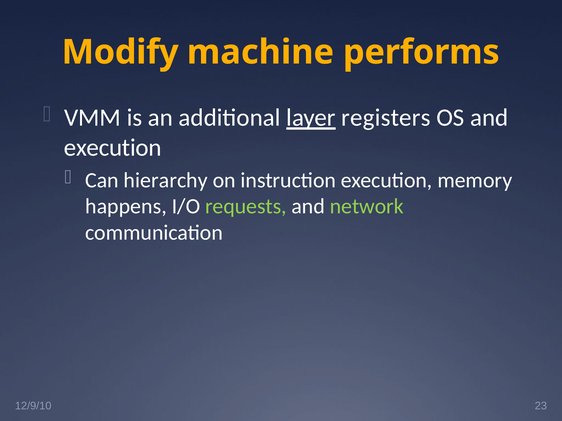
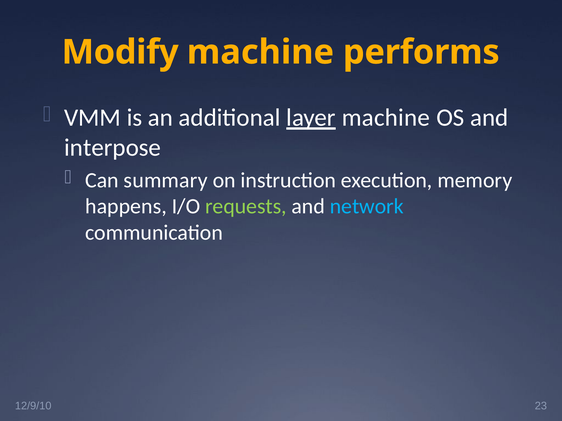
registers at (386, 118): registers -> machine
execution at (113, 148): execution -> interpose
hierarchy: hierarchy -> summary
network colour: light green -> light blue
